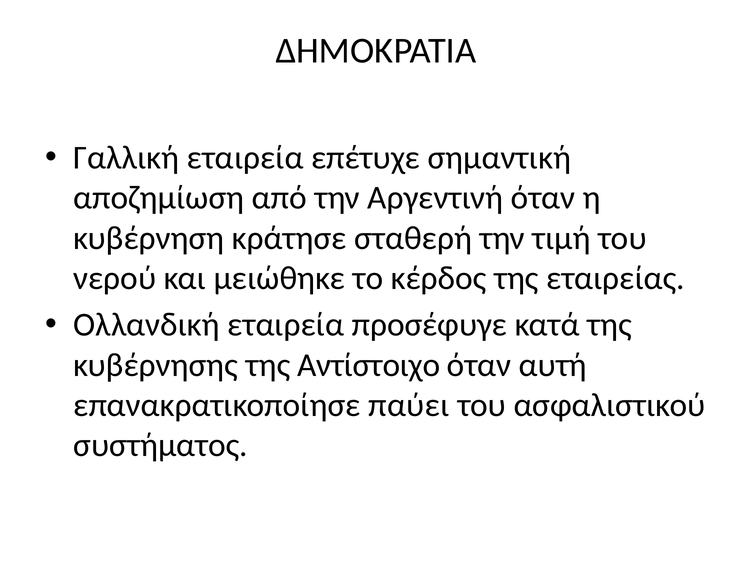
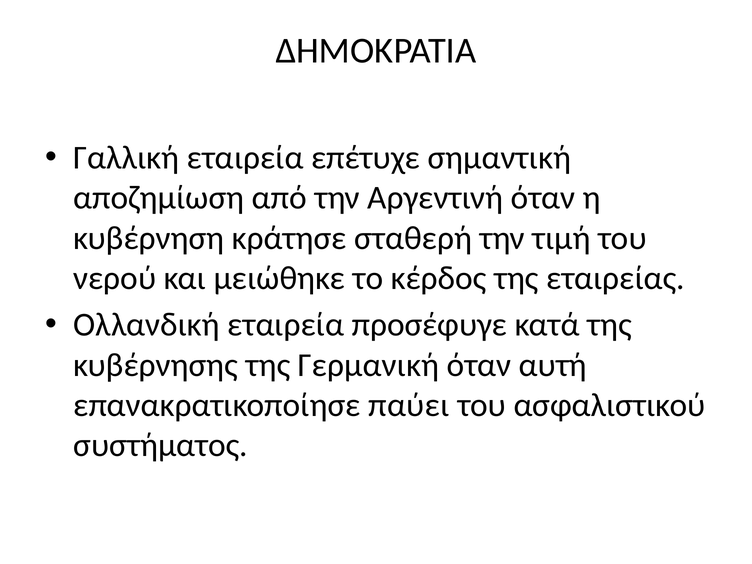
Αντίστοιχο: Αντίστοιχο -> Γερμανική
